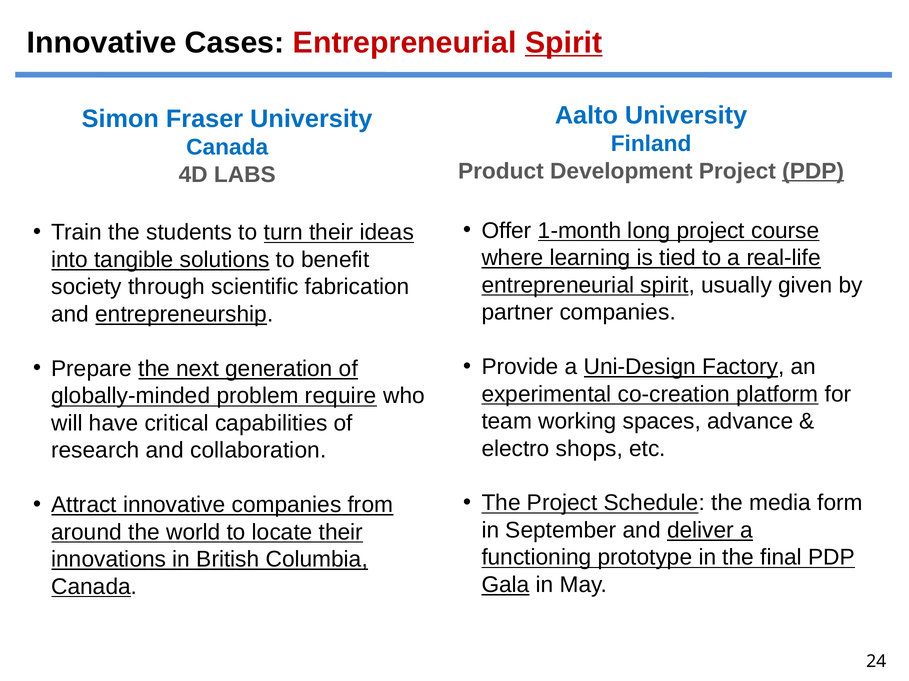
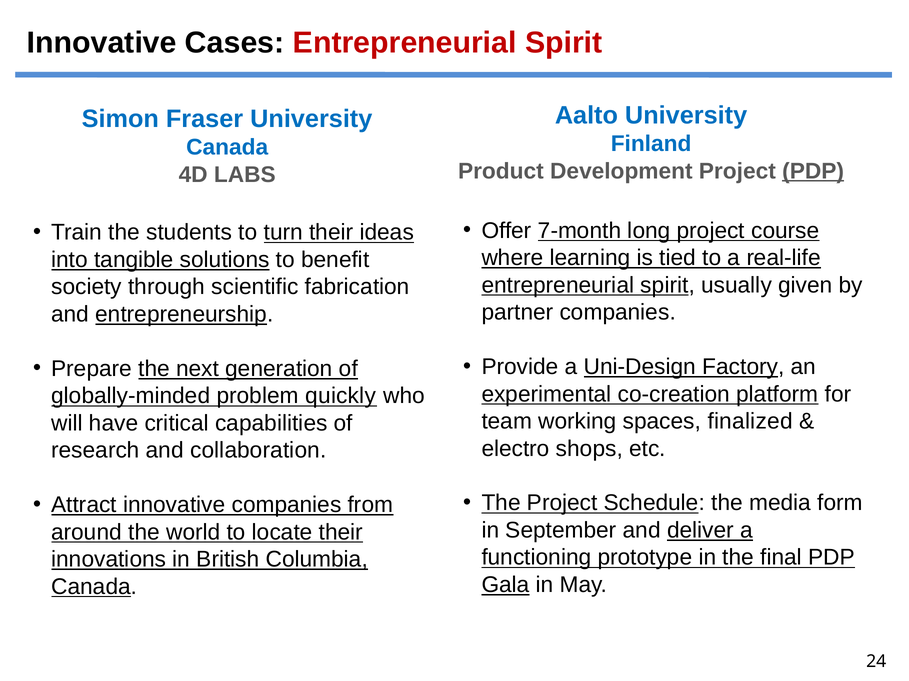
Spirit at (564, 43) underline: present -> none
1-month: 1-month -> 7-month
require: require -> quickly
advance: advance -> finalized
